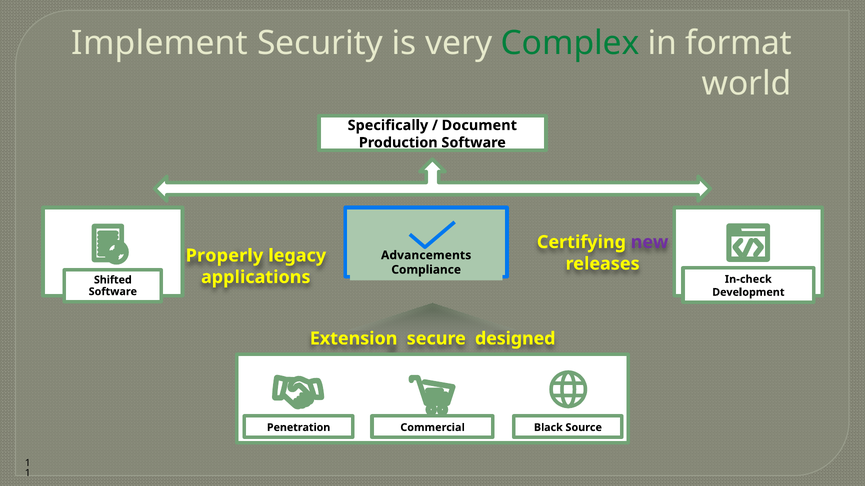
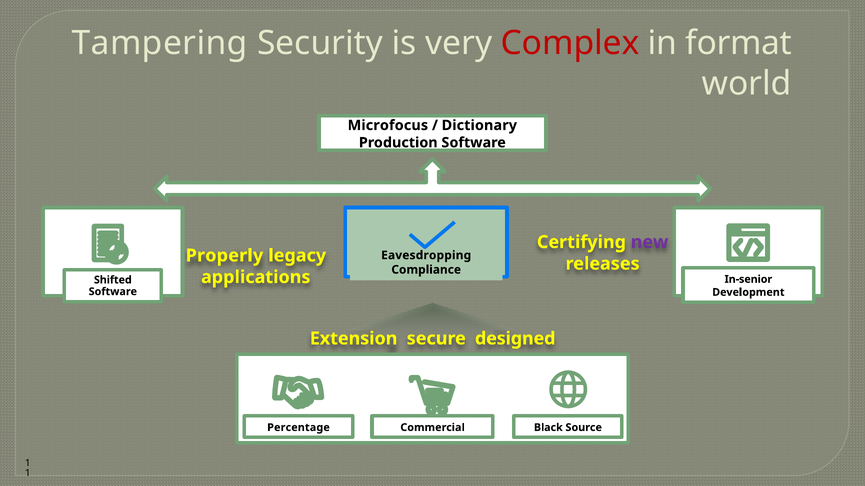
Implement: Implement -> Tampering
Complex colour: green -> red
Specifically: Specifically -> Microfocus
Document: Document -> Dictionary
Advancements: Advancements -> Eavesdropping
In-check: In-check -> In-senior
Penetration: Penetration -> Percentage
